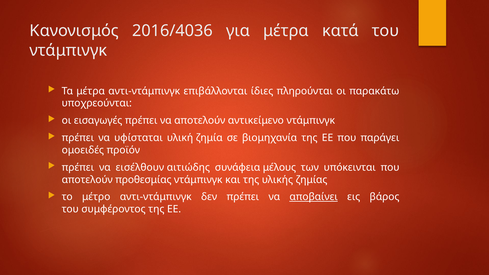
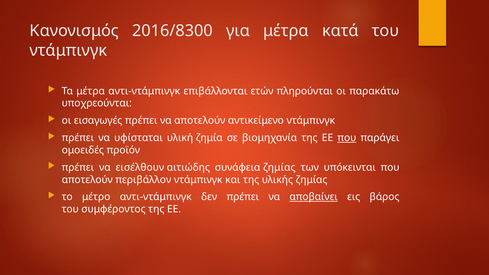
2016/4036: 2016/4036 -> 2016/8300
ίδιες: ίδιες -> ετών
που at (347, 138) underline: none -> present
συνάφεια μέλους: μέλους -> ζημίας
προθεσμίας: προθεσμίας -> περιβάλλον
